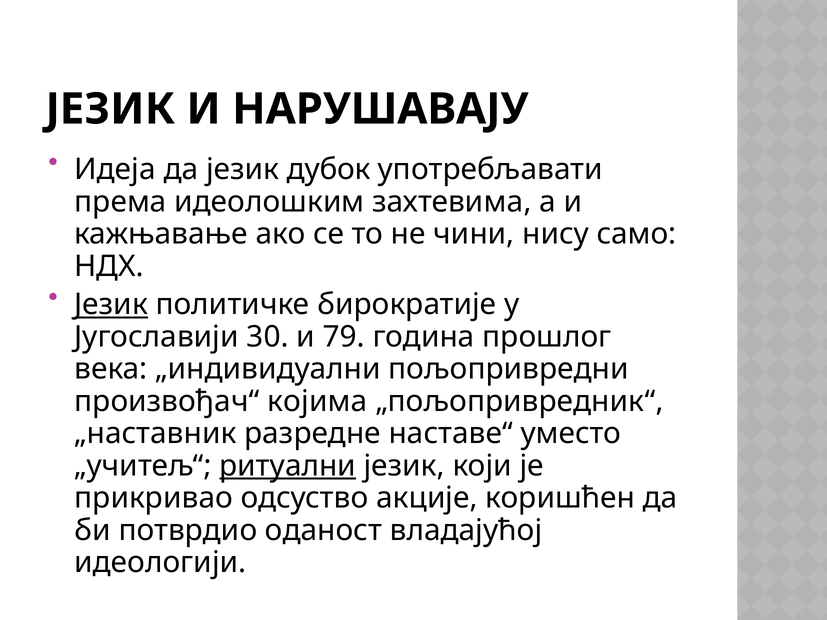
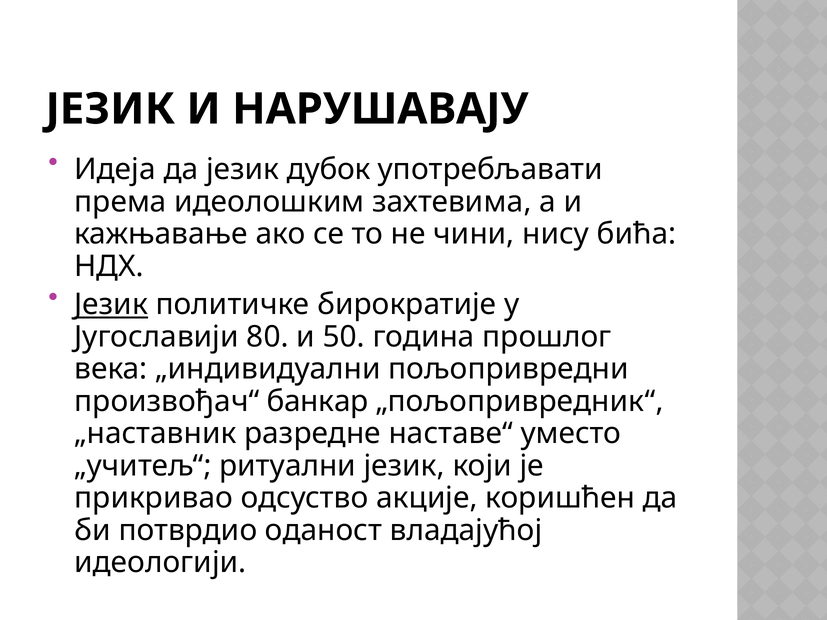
само: само -> бића
30: 30 -> 80
79: 79 -> 50
којима: којима -> банкар
ритуални underline: present -> none
